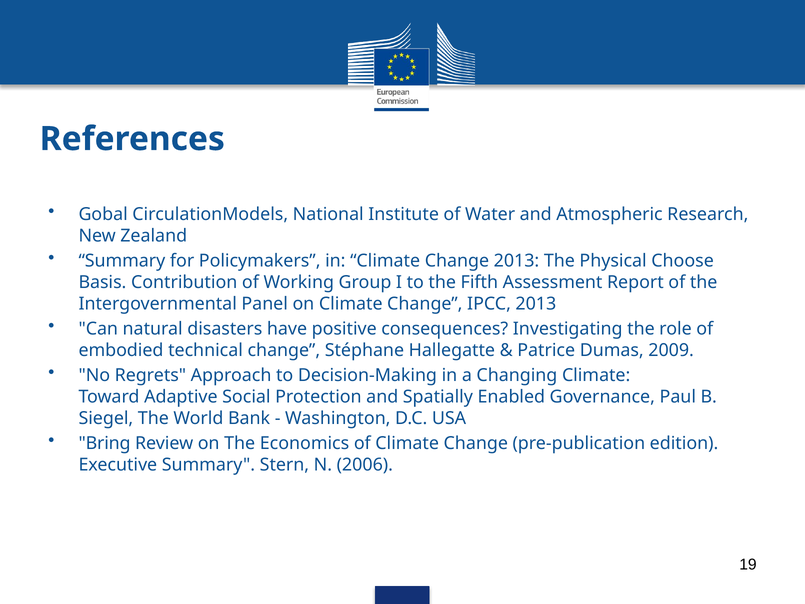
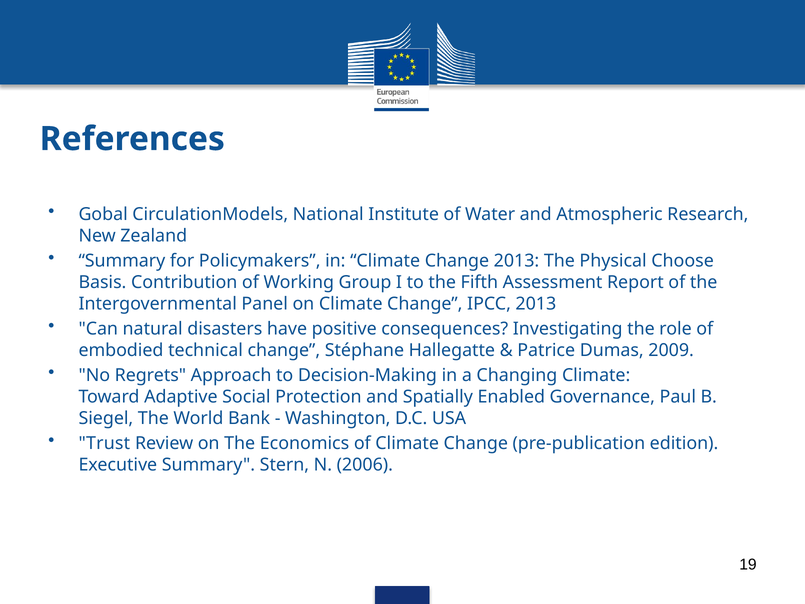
Bring: Bring -> Trust
